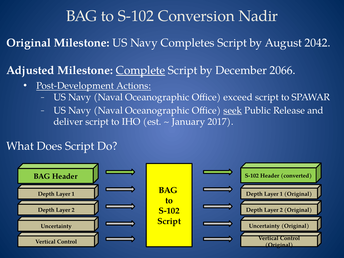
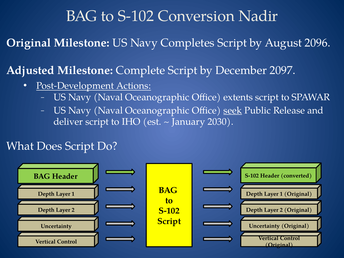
2042: 2042 -> 2096
Complete underline: present -> none
2066: 2066 -> 2097
exceed: exceed -> extents
2017: 2017 -> 2030
